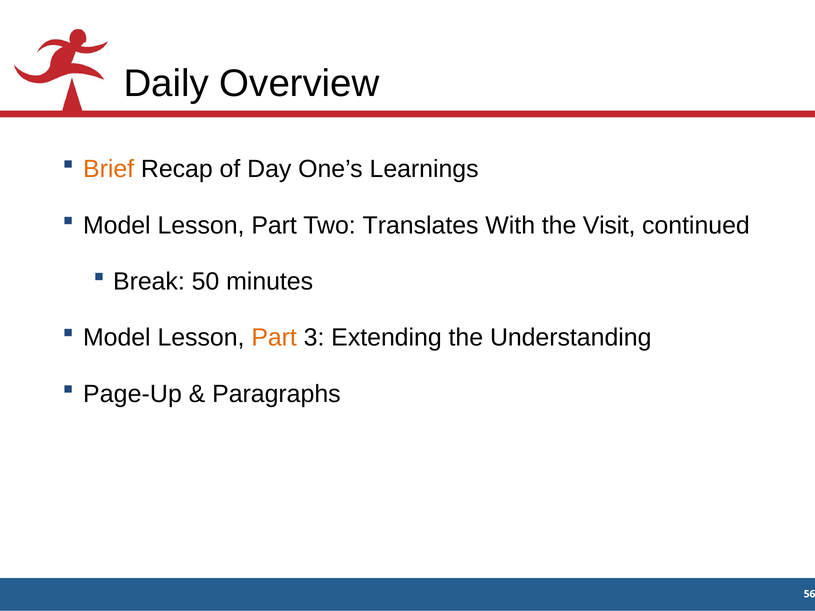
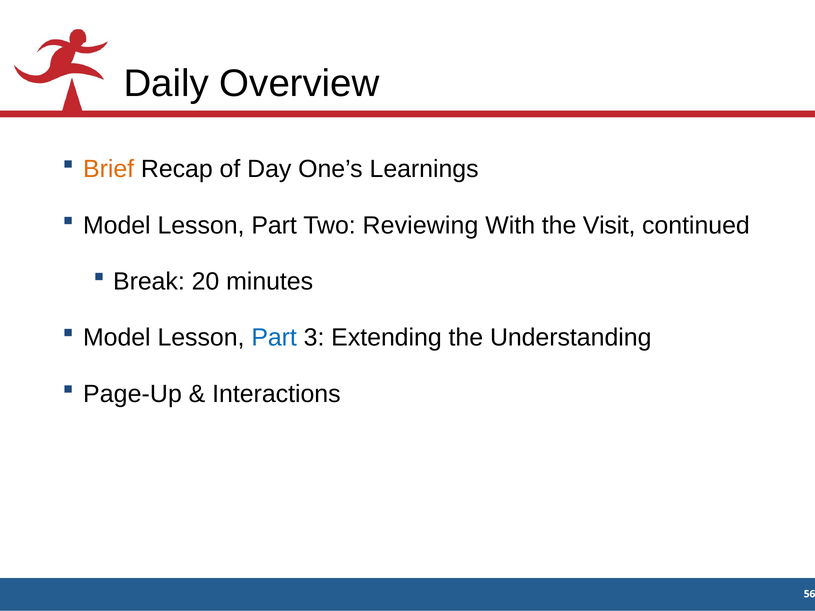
Translates: Translates -> Reviewing
50: 50 -> 20
Part at (274, 338) colour: orange -> blue
Paragraphs: Paragraphs -> Interactions
